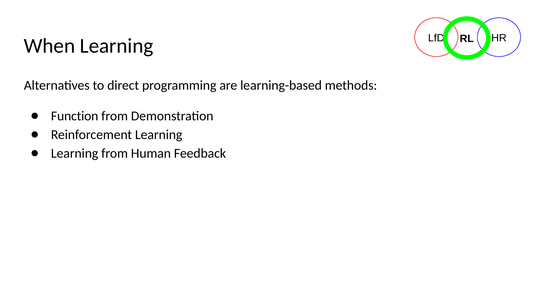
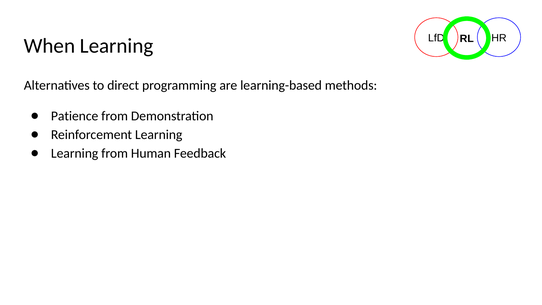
Function: Function -> Patience
